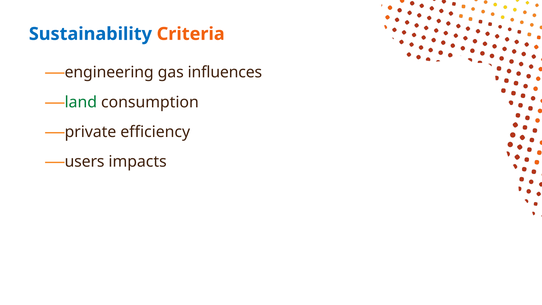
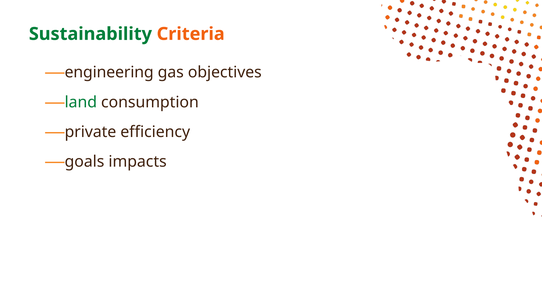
Sustainability colour: blue -> green
influences: influences -> objectives
users: users -> goals
